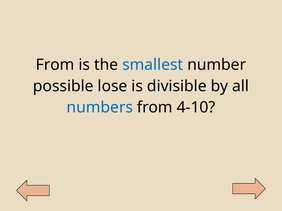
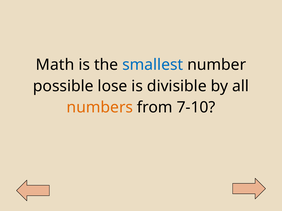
From at (55, 65): From -> Math
numbers colour: blue -> orange
4-10: 4-10 -> 7-10
